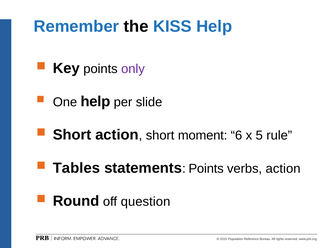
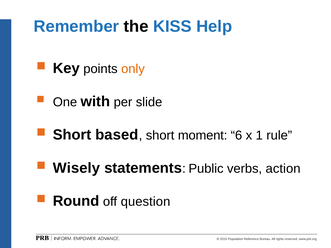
only colour: purple -> orange
One help: help -> with
Short action: action -> based
5: 5 -> 1
Tables: Tables -> Wisely
Points at (206, 169): Points -> Public
